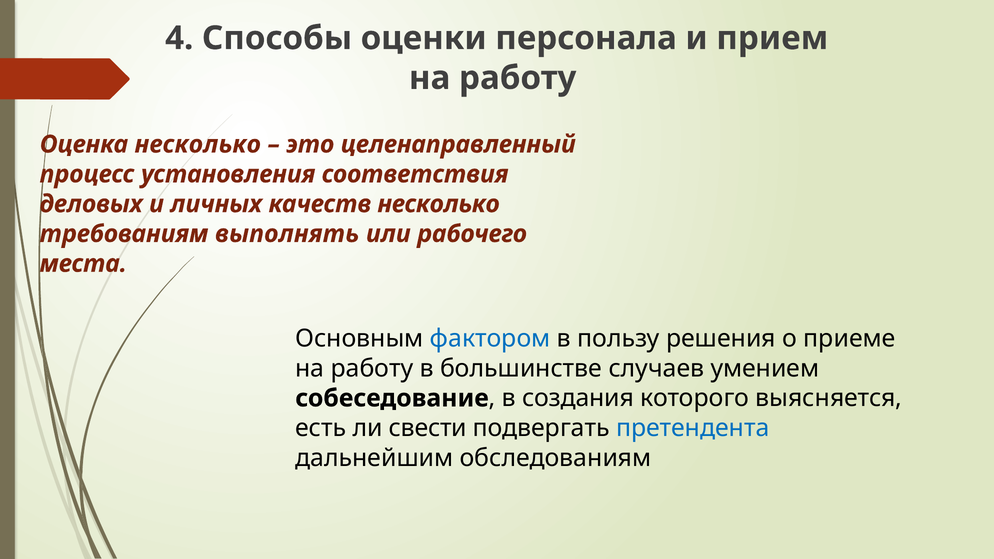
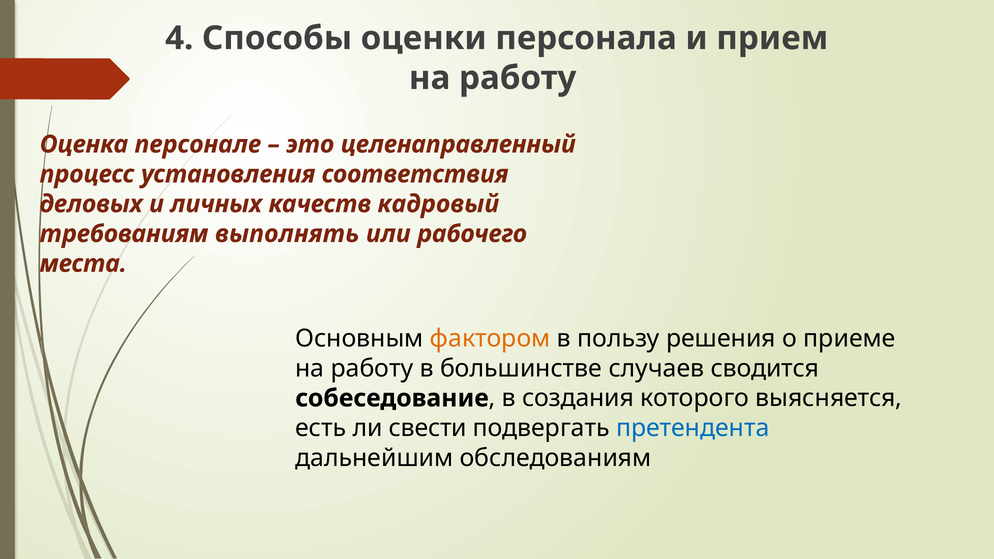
Оценка несколько: несколько -> персонале
качеств несколько: несколько -> кадровый
фактором colour: blue -> orange
умением: умением -> сводится
